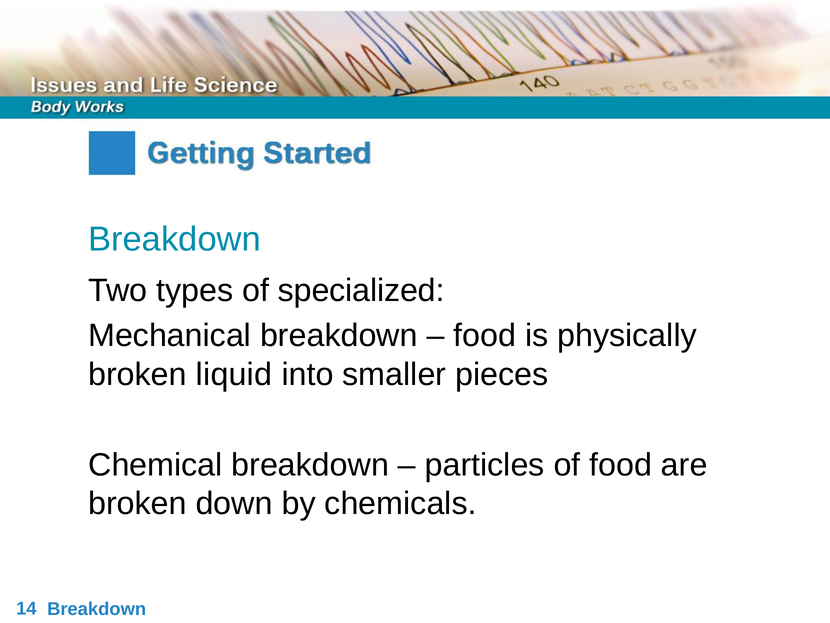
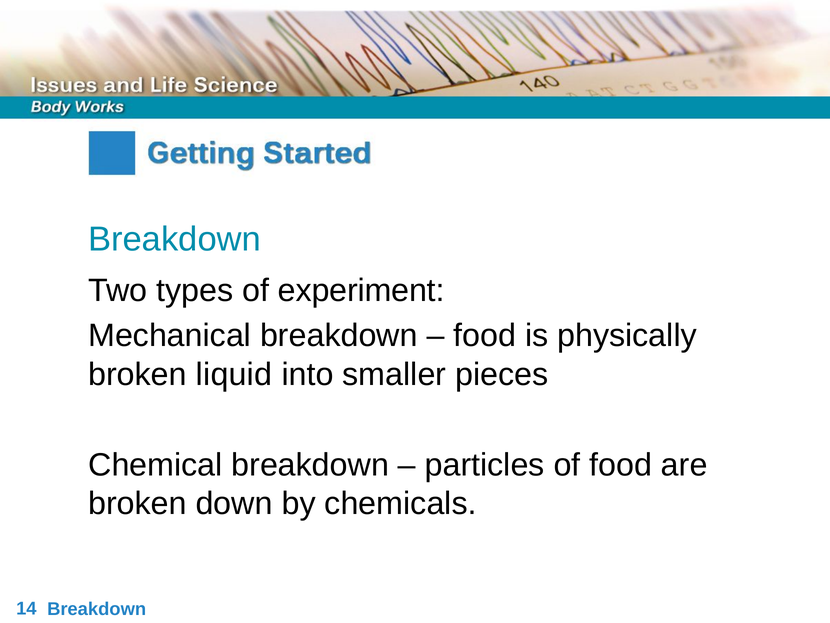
specialized: specialized -> experiment
